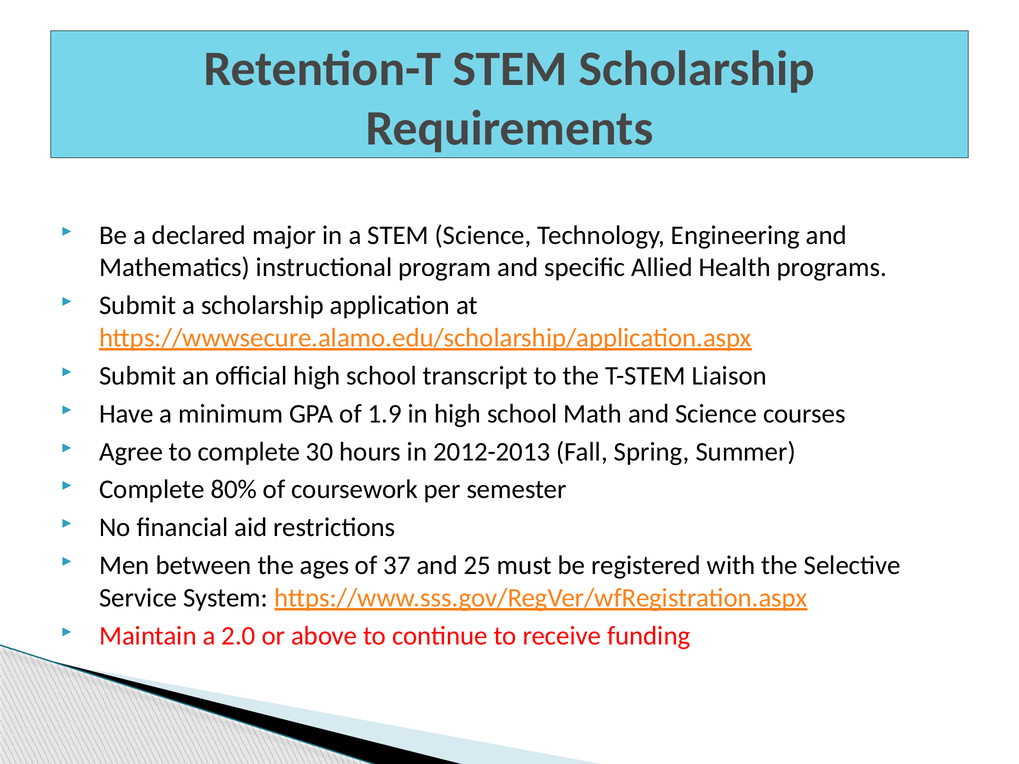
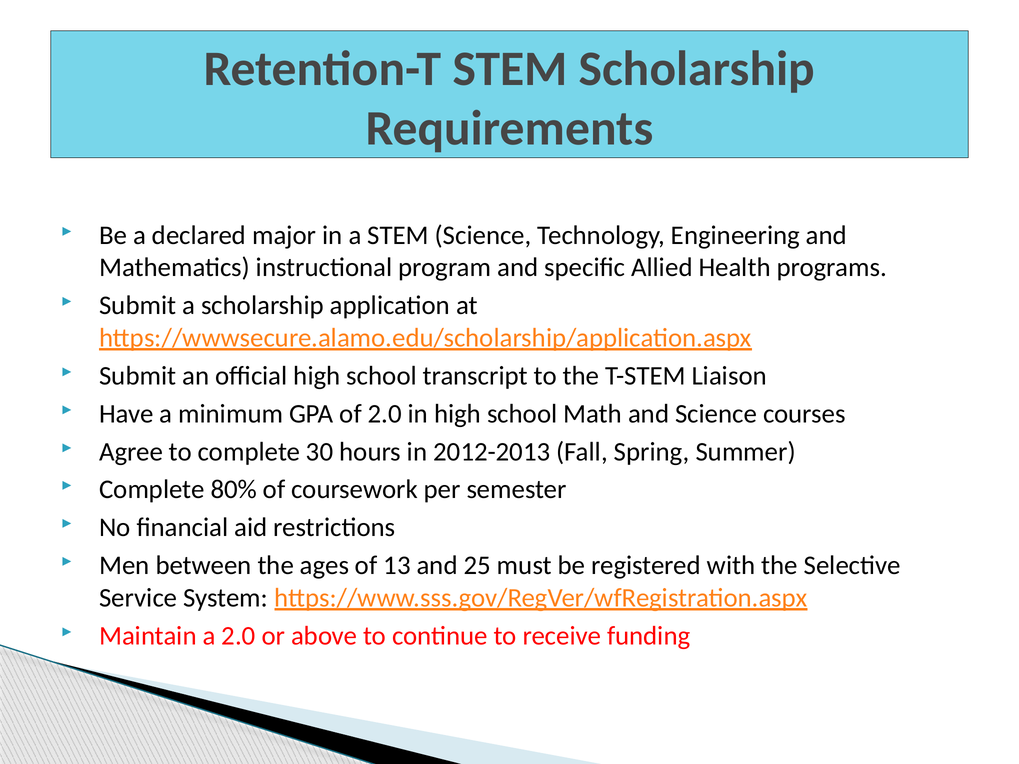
of 1.9: 1.9 -> 2.0
37: 37 -> 13
